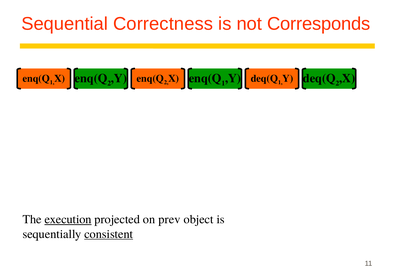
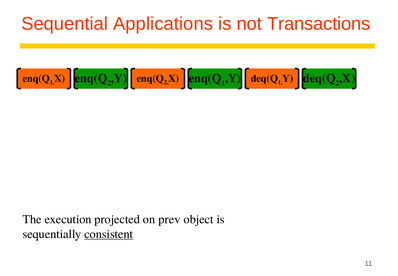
Correctness: Correctness -> Applications
Corresponds: Corresponds -> Transactions
execution underline: present -> none
